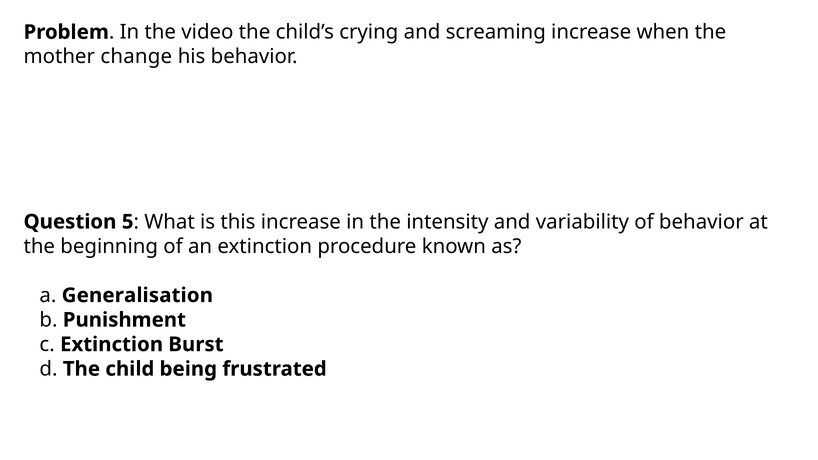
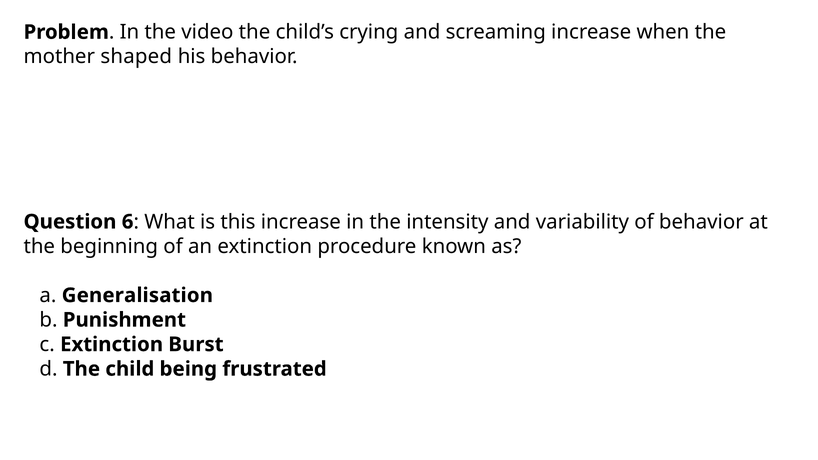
change: change -> shaped
5: 5 -> 6
